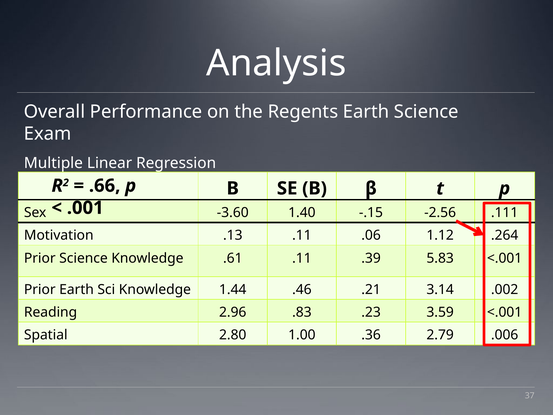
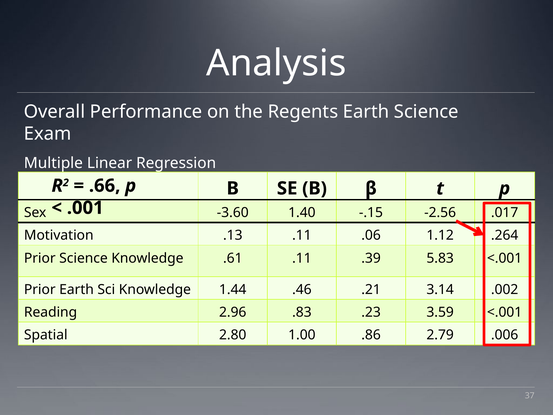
.111: .111 -> .017
.36: .36 -> .86
